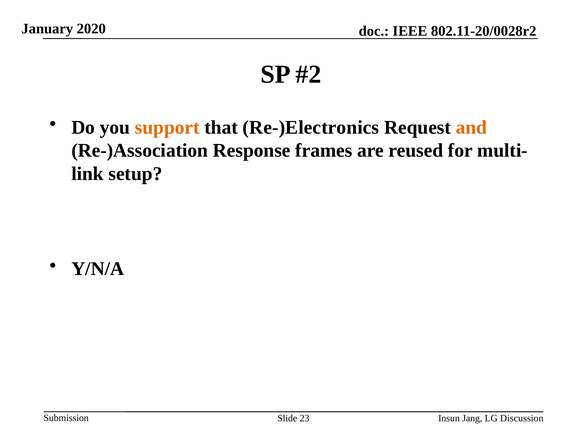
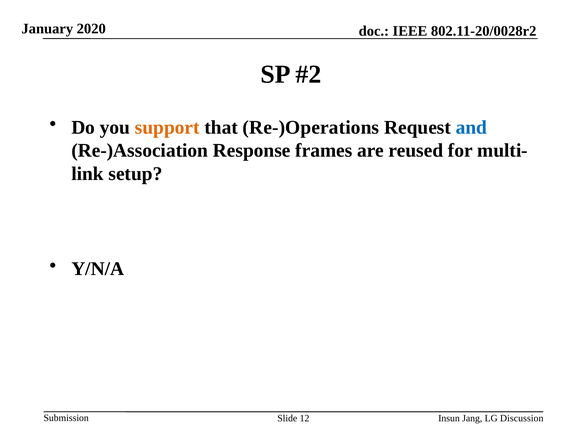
Re-)Electronics: Re-)Electronics -> Re-)Operations
and colour: orange -> blue
23: 23 -> 12
